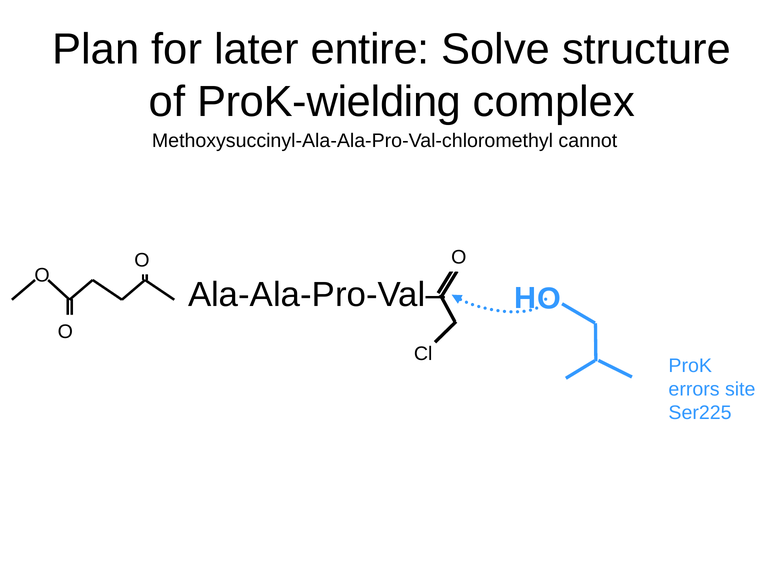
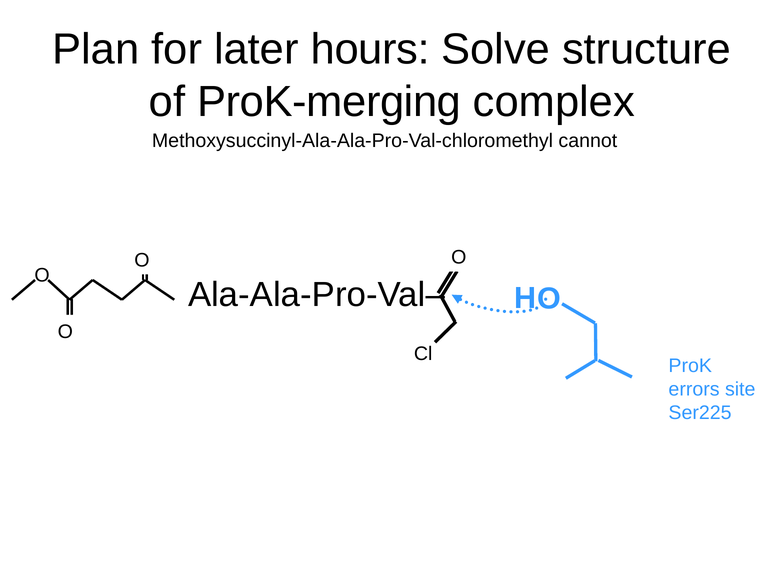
entire: entire -> hours
ProK-wielding: ProK-wielding -> ProK-merging
